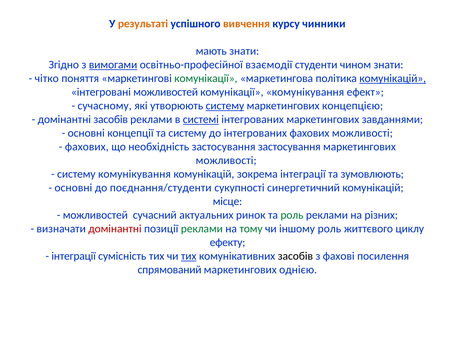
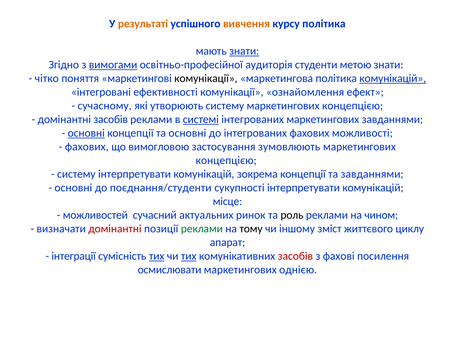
курсу чинники: чинники -> політика
знати at (244, 51) underline: none -> present
взаємодії: взаємодії -> аудиторія
чином: чином -> метою
комунікації at (206, 78) colour: green -> black
інтегровані можливостей: можливостей -> ефективності
комунікації комунікування: комунікування -> ознайомлення
систему at (225, 105) underline: present -> none
основні at (86, 133) underline: none -> present
та систему: систему -> основні
необхідність: необхідність -> вимогловою
застосування застосування: застосування -> зумовлюють
можливості at (226, 160): можливості -> концепцією
систему комунікування: комунікування -> інтерпретувати
зокрема інтеграції: інтеграції -> концепції
та зумовлюють: зумовлюють -> завданнями
сукупності синергетичний: синергетичний -> інтерпретувати
роль at (292, 215) colour: green -> black
різних: різних -> чином
тому colour: green -> black
іншому роль: роль -> зміст
ефекту: ефекту -> апарат
тих at (157, 256) underline: none -> present
засобів at (295, 256) colour: black -> red
спрямований: спрямований -> осмислювати
